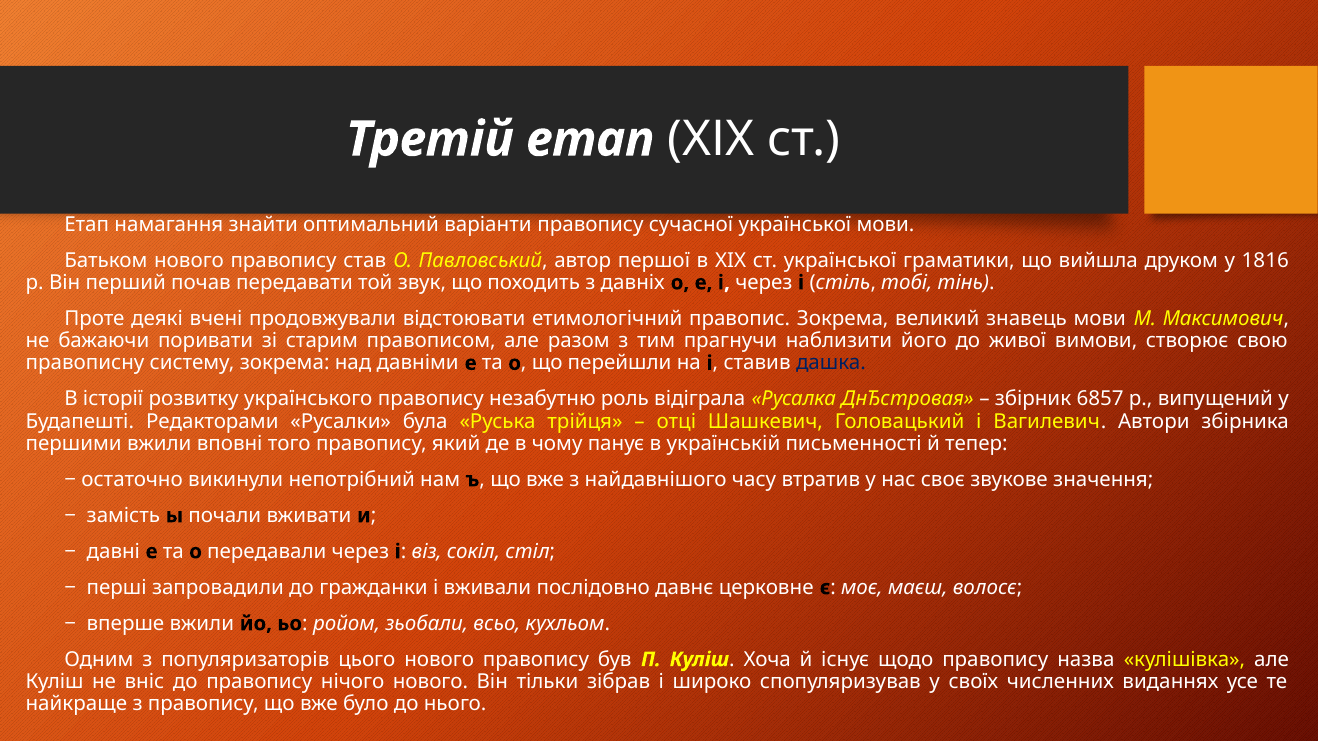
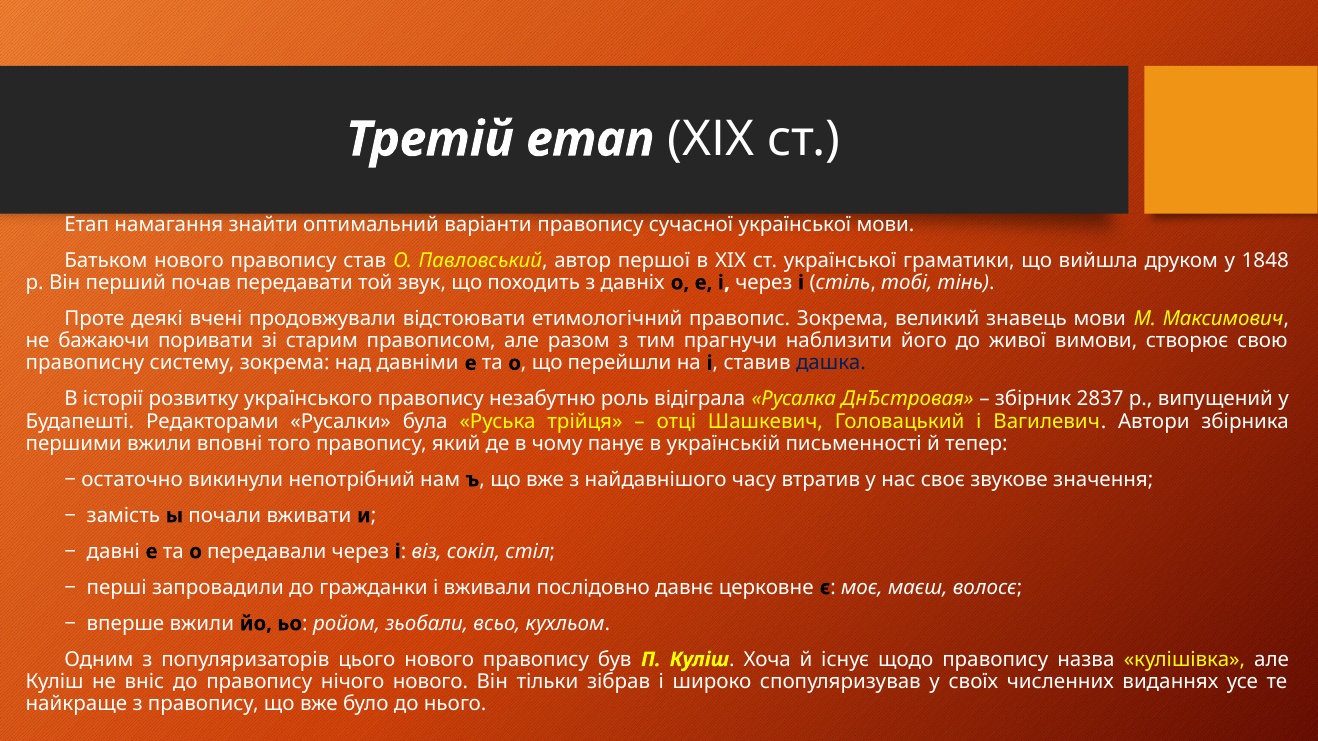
1816: 1816 -> 1848
6857: 6857 -> 2837
